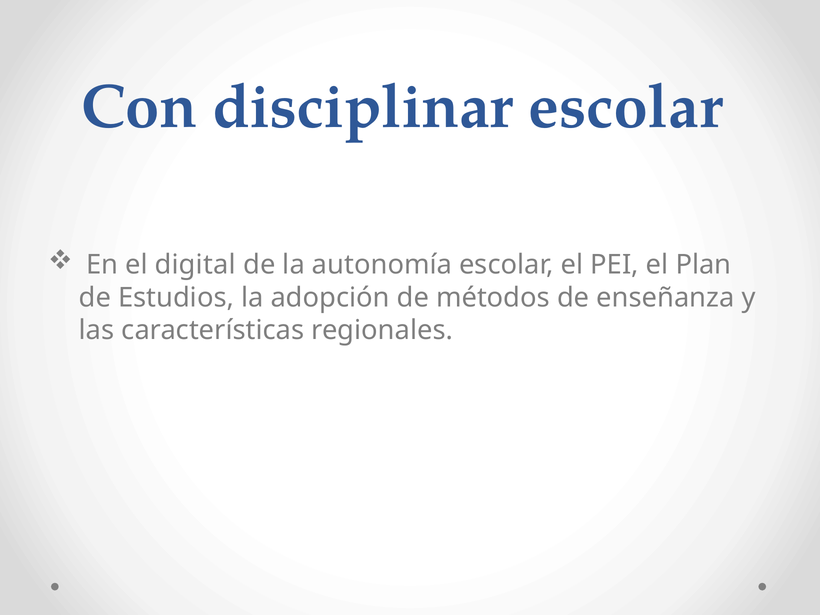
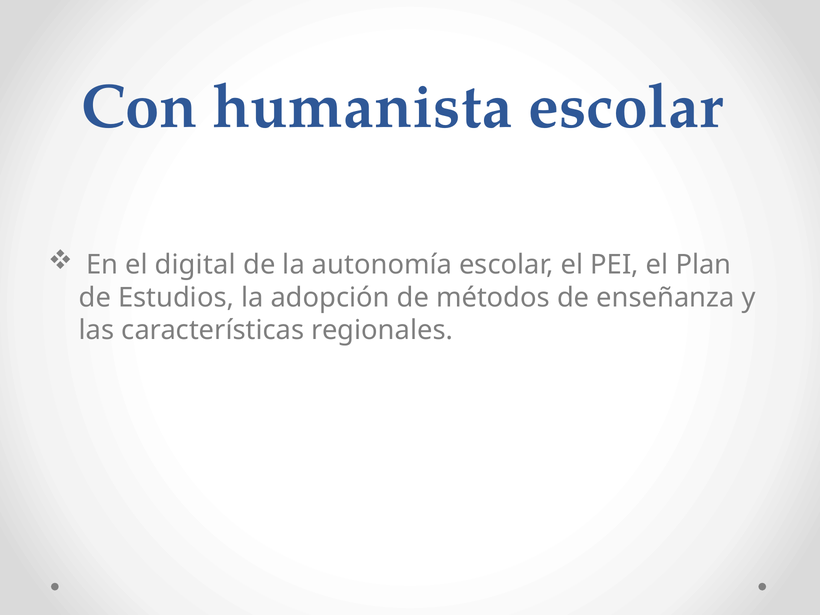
disciplinar: disciplinar -> humanista
